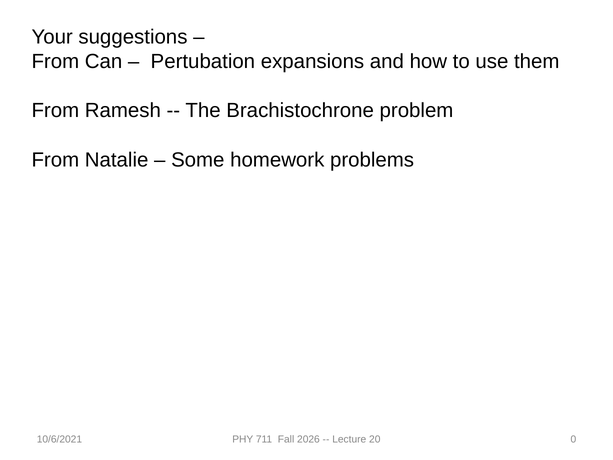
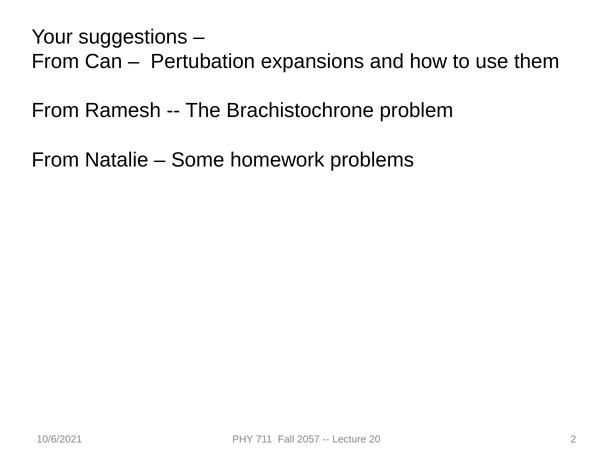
2026: 2026 -> 2057
0: 0 -> 2
